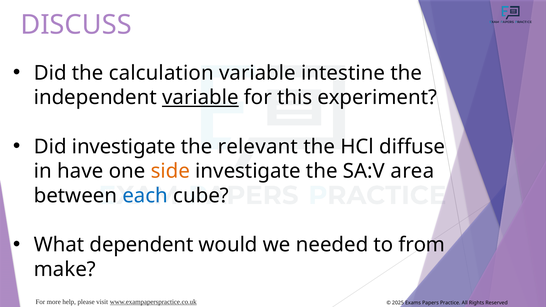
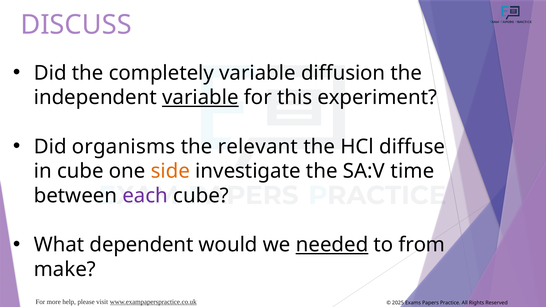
calculation: calculation -> completely
intestine: intestine -> diffusion
Did investigate: investigate -> organisms
in have: have -> cube
area: area -> time
each colour: blue -> purple
needed underline: none -> present
